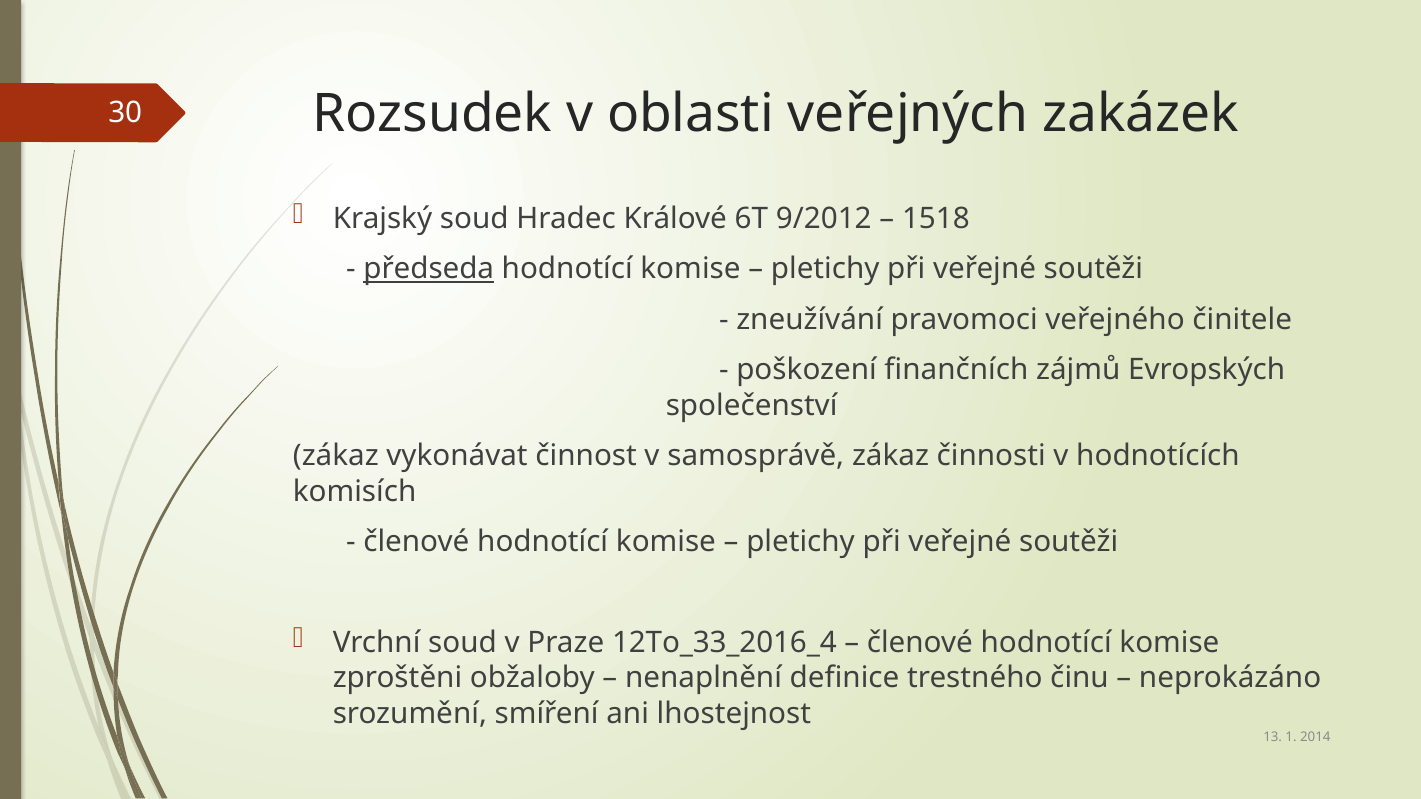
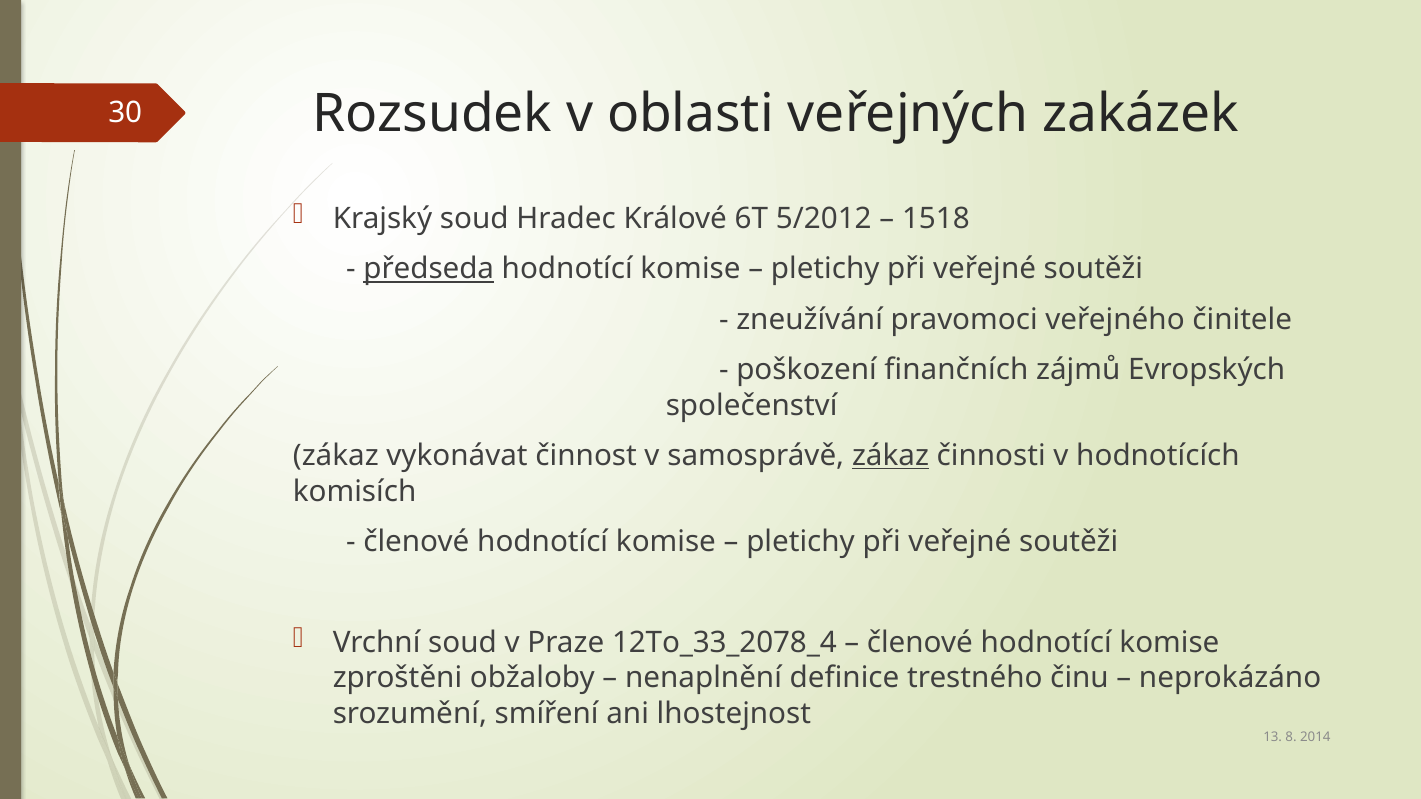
9/2012: 9/2012 -> 5/2012
zákaz at (890, 456) underline: none -> present
12To_33_2016_4: 12To_33_2016_4 -> 12To_33_2078_4
1: 1 -> 8
